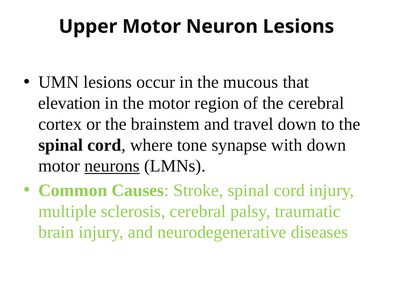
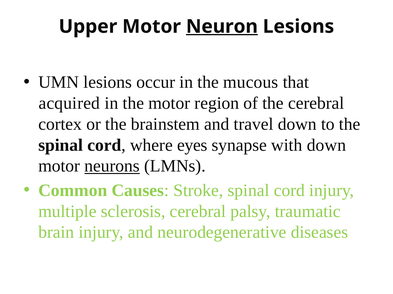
Neuron underline: none -> present
elevation: elevation -> acquired
tone: tone -> eyes
